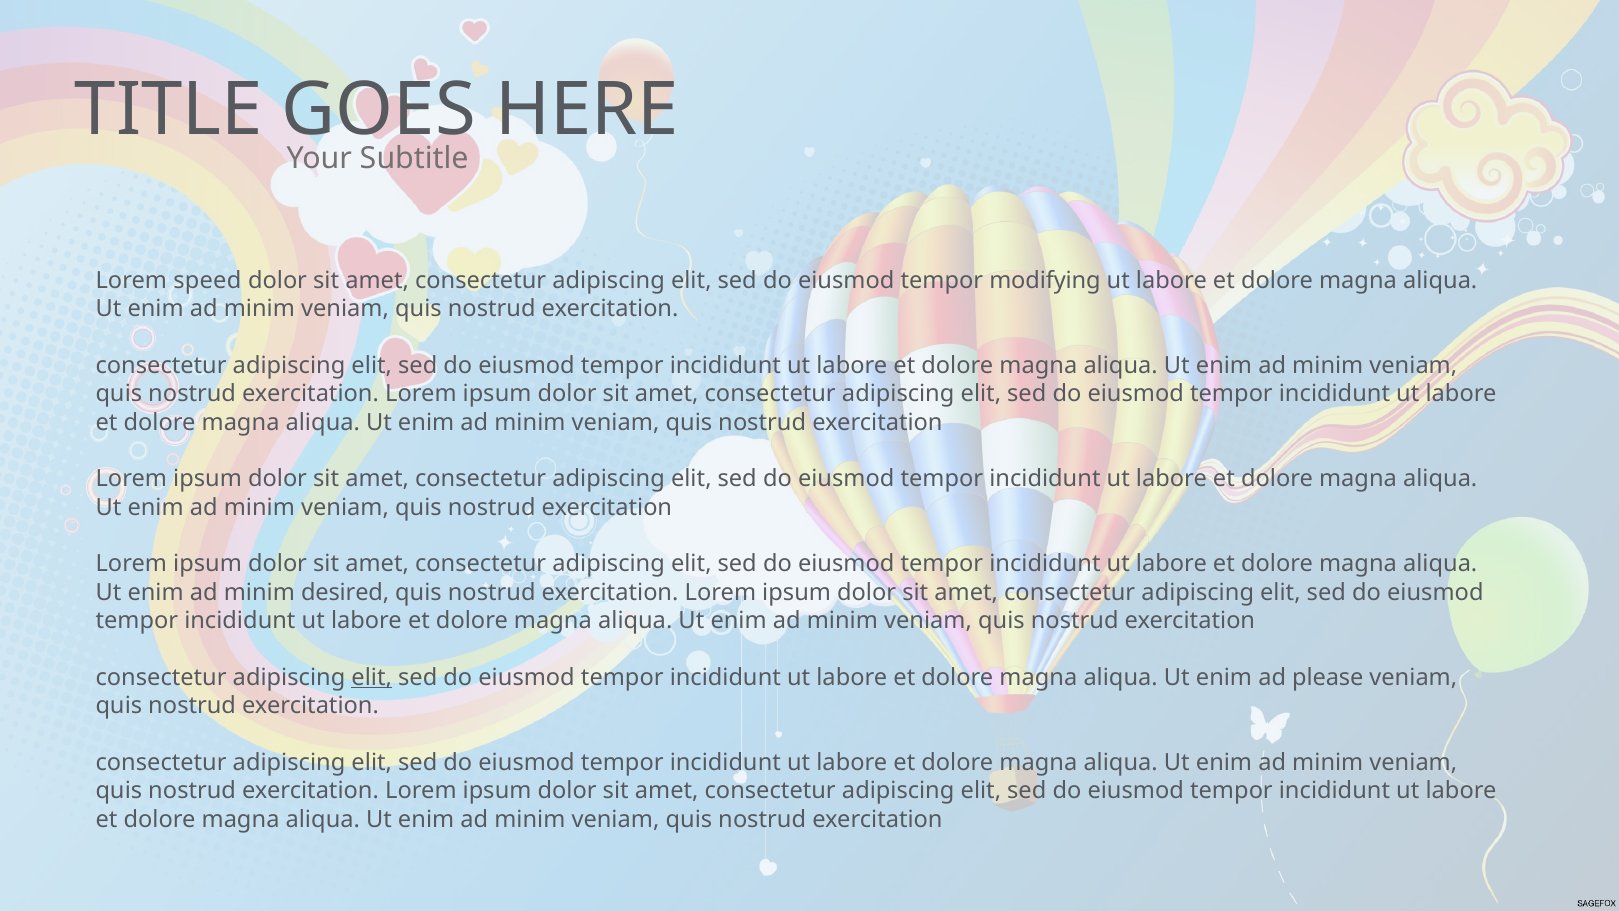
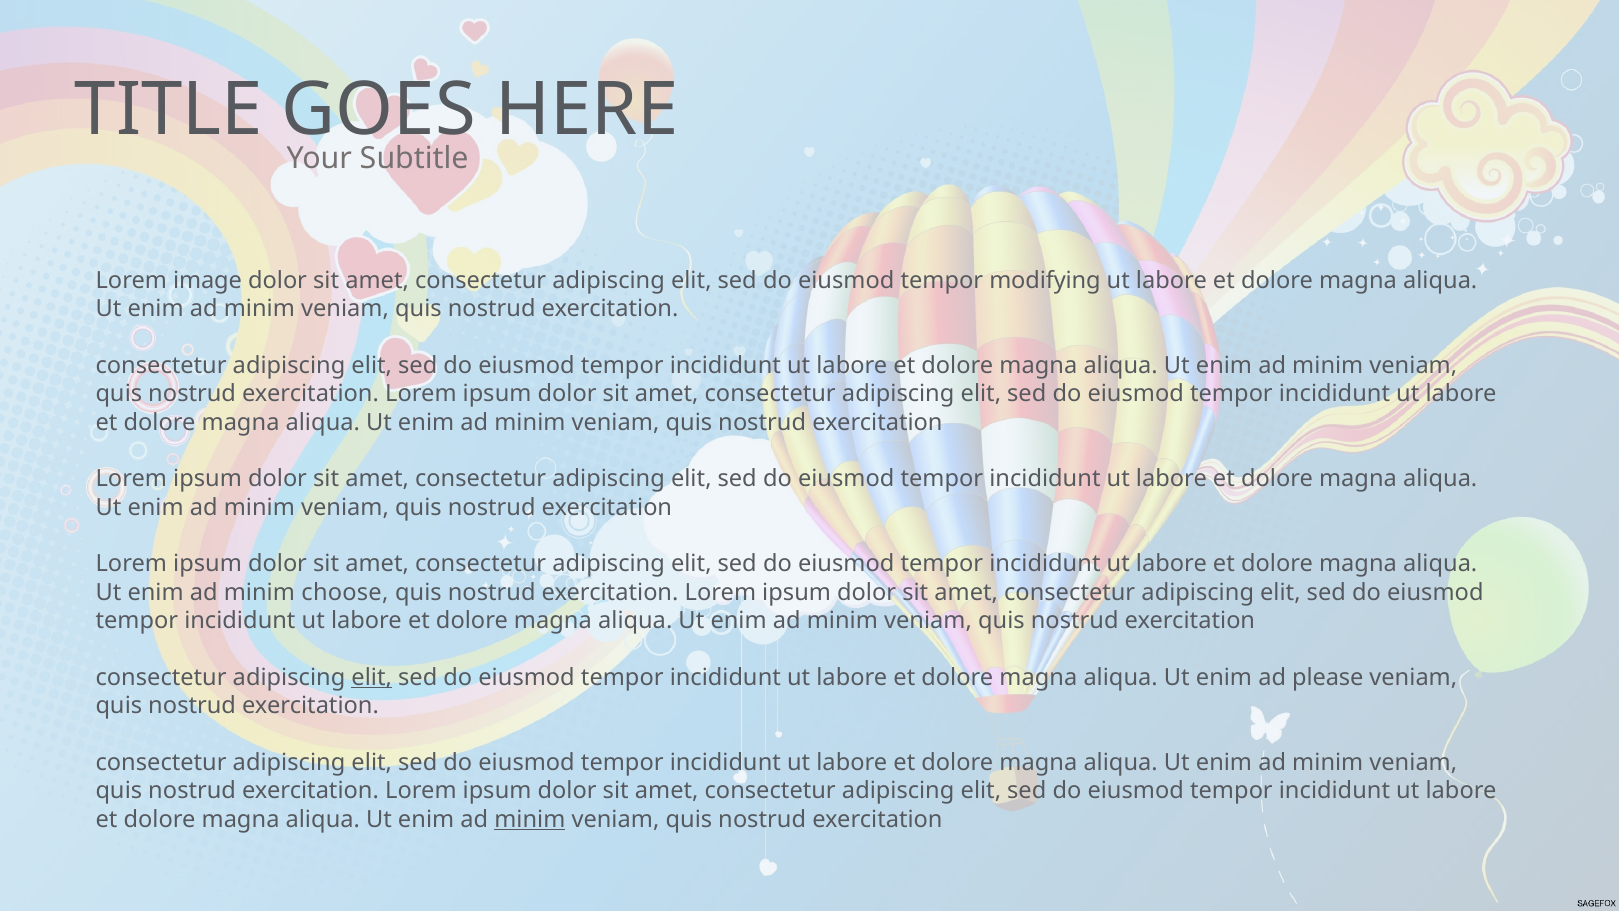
speed: speed -> image
desired: desired -> choose
minim at (530, 819) underline: none -> present
